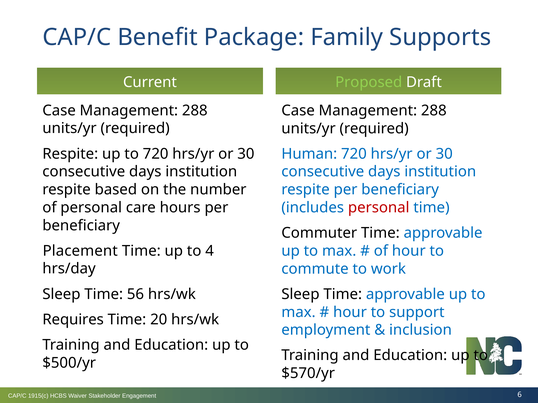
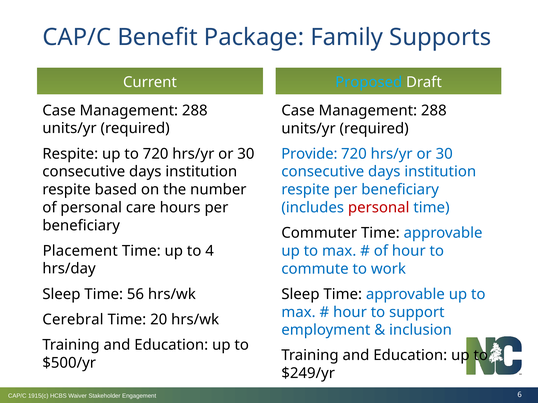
Proposed colour: light green -> light blue
Human: Human -> Provide
Requires: Requires -> Cerebral
$570/yr: $570/yr -> $249/yr
